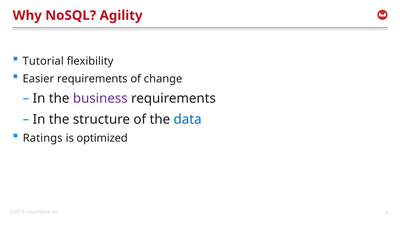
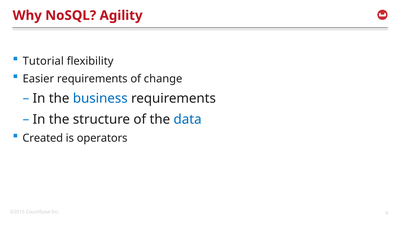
business colour: purple -> blue
Ratings: Ratings -> Created
optimized: optimized -> operators
